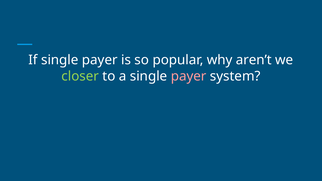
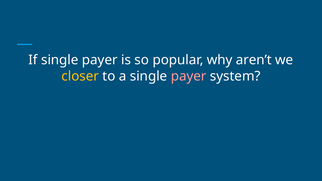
closer colour: light green -> yellow
